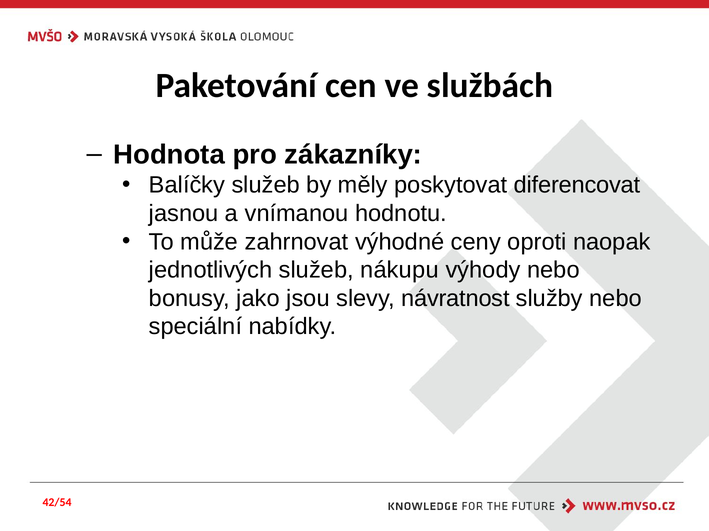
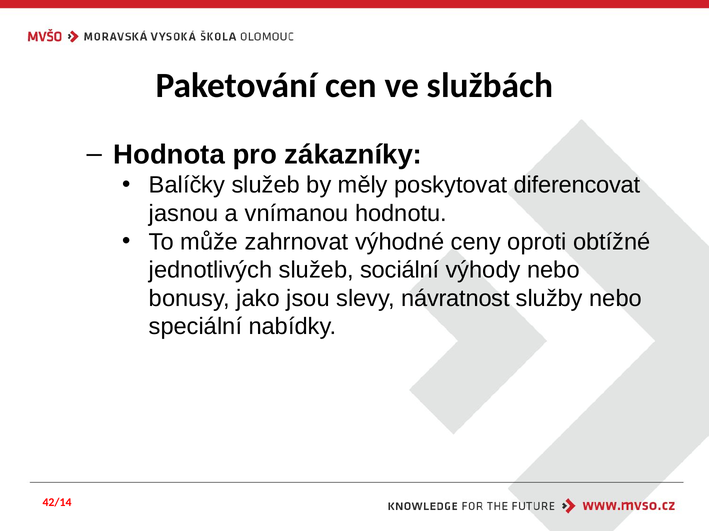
naopak: naopak -> obtížné
nákupu: nákupu -> sociální
42/54: 42/54 -> 42/14
